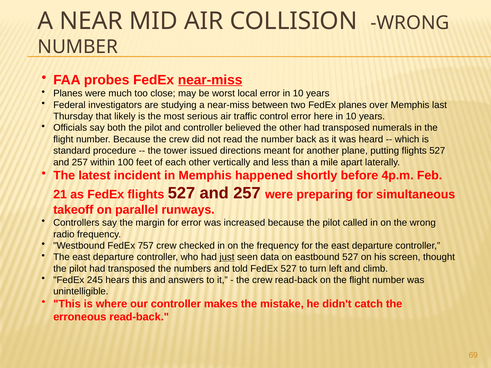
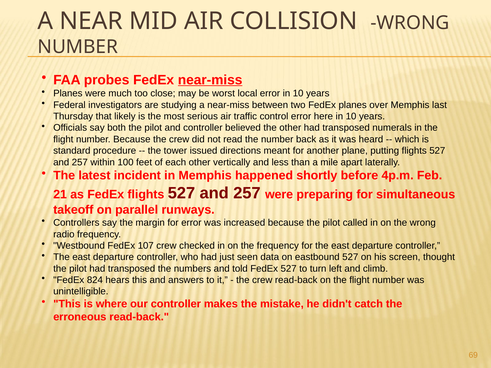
757: 757 -> 107
just underline: present -> none
245: 245 -> 824
